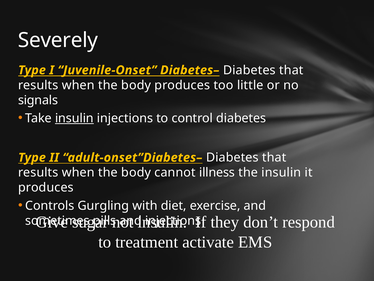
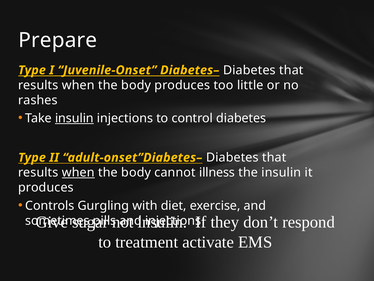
Severely: Severely -> Prepare
signals: signals -> rashes
when at (78, 172) underline: none -> present
